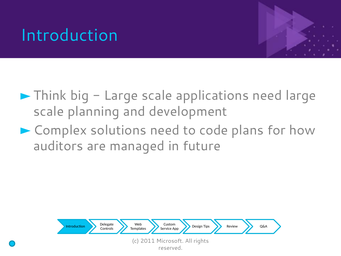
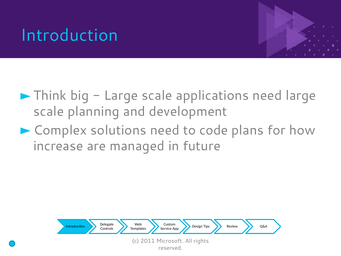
auditors: auditors -> increase
